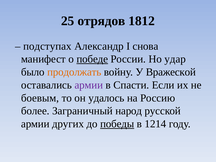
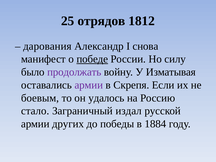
подступах: подступах -> дарования
удар: удар -> силу
продолжать colour: orange -> purple
Вражеской: Вражеской -> Изматывая
Спасти: Спасти -> Скрепя
более: более -> стало
народ: народ -> издал
победы underline: present -> none
1214: 1214 -> 1884
